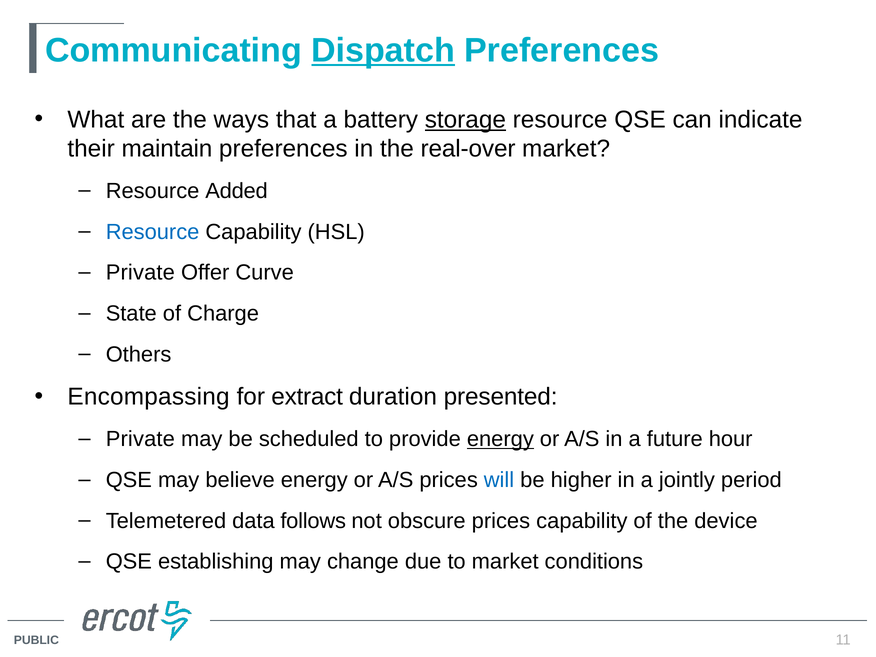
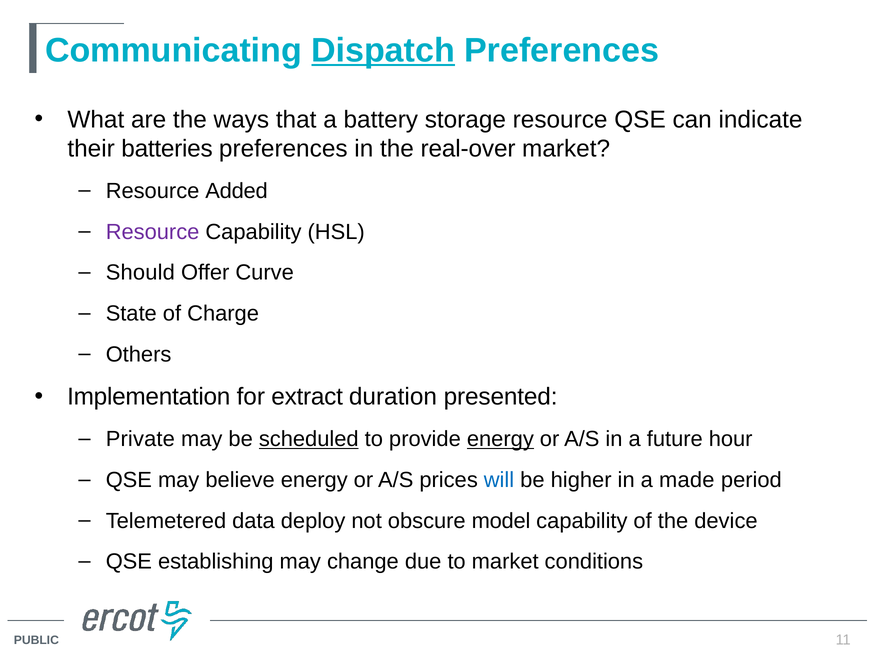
storage underline: present -> none
maintain: maintain -> batteries
Resource at (153, 232) colour: blue -> purple
Private at (140, 273): Private -> Should
Encompassing: Encompassing -> Implementation
scheduled underline: none -> present
jointly: jointly -> made
follows: follows -> deploy
obscure prices: prices -> model
